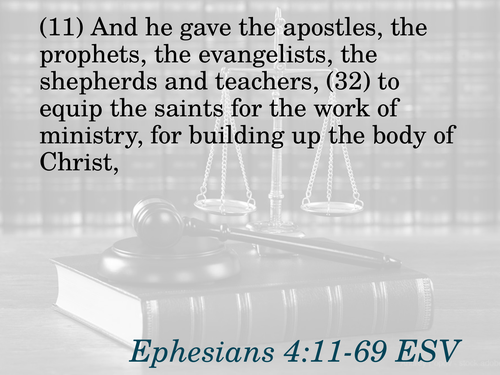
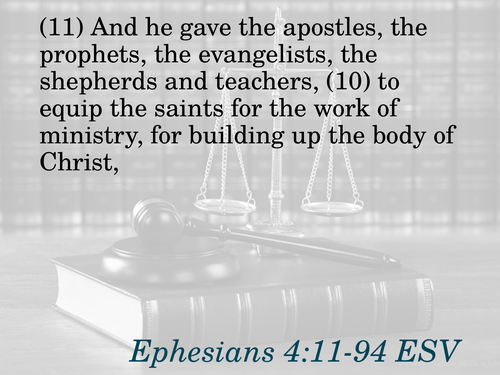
32: 32 -> 10
4:11-69: 4:11-69 -> 4:11-94
